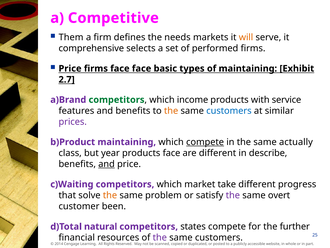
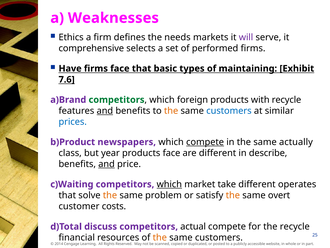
Competitive: Competitive -> Weaknesses
Them: Them -> Ethics
will colour: orange -> purple
Price at (70, 68): Price -> Have
face face: face -> that
2.7: 2.7 -> 7.6
income: income -> foreign
with service: service -> recycle
and at (105, 111) underline: none -> present
prices colour: purple -> blue
b)Product maintaining: maintaining -> newspapers
which at (169, 184) underline: none -> present
progress: progress -> operates
the at (233, 195) colour: purple -> orange
been: been -> costs
natural: natural -> discuss
states: states -> actual
the further: further -> recycle
the at (160, 237) colour: purple -> orange
